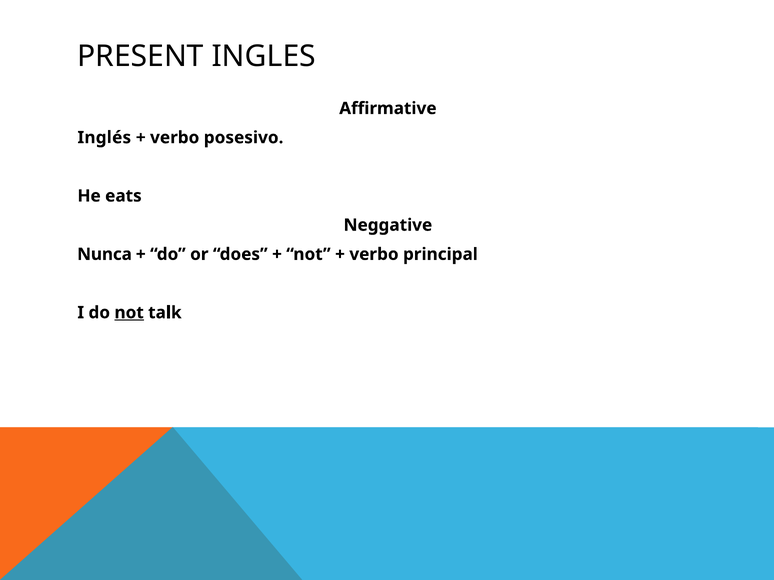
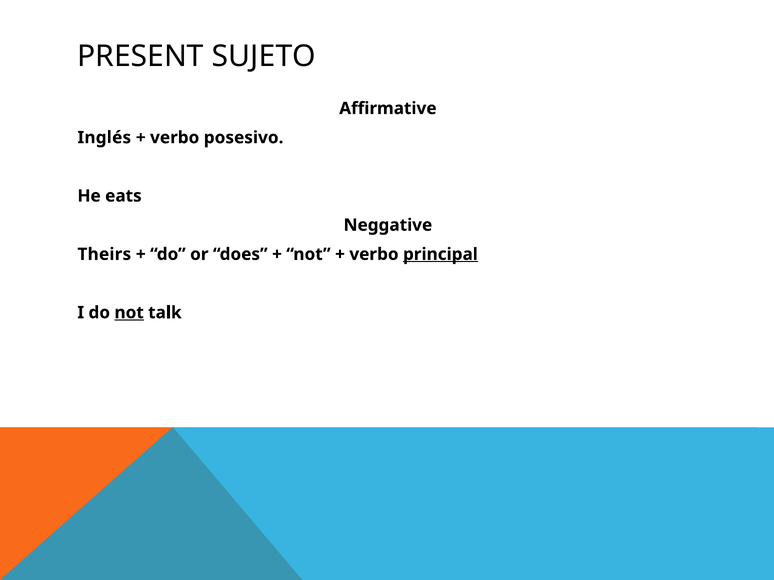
INGLES: INGLES -> SUJETO
Nunca: Nunca -> Theirs
principal underline: none -> present
